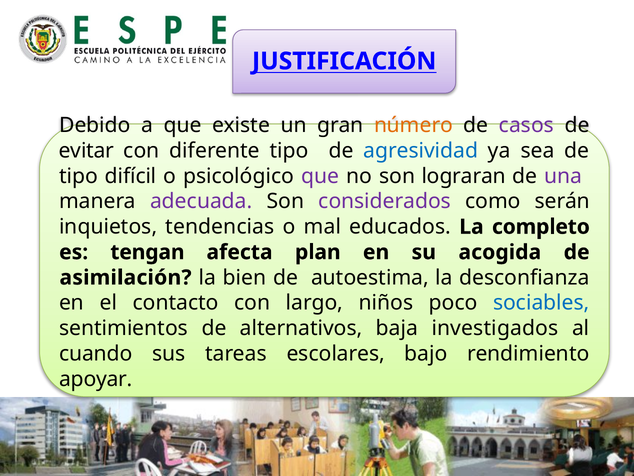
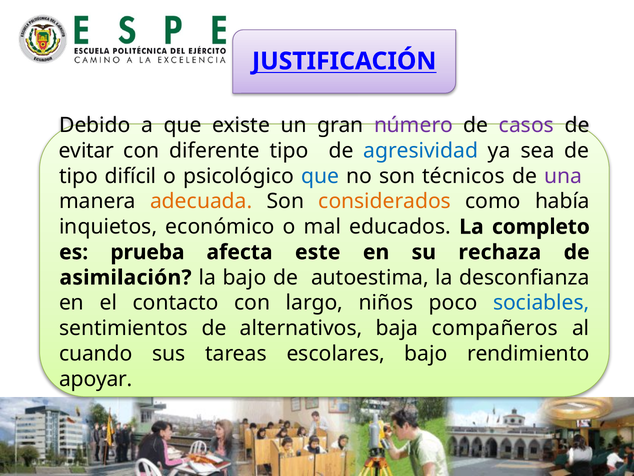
número colour: orange -> purple
que at (320, 176) colour: purple -> blue
lograran: lograran -> técnicos
adecuada colour: purple -> orange
considerados colour: purple -> orange
serán: serán -> había
tendencias: tendencias -> económico
tengan: tengan -> prueba
plan: plan -> este
acogida: acogida -> rechaza
la bien: bien -> bajo
investigados: investigados -> compañeros
